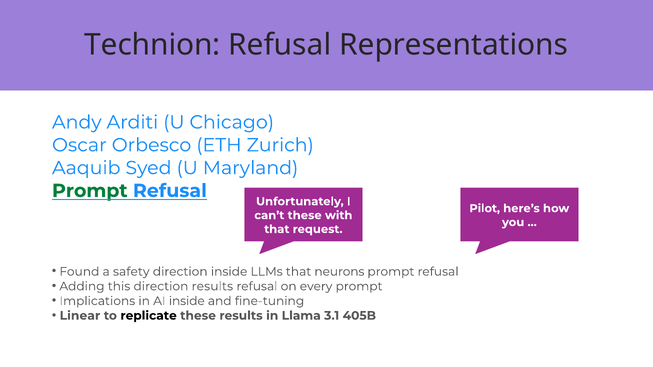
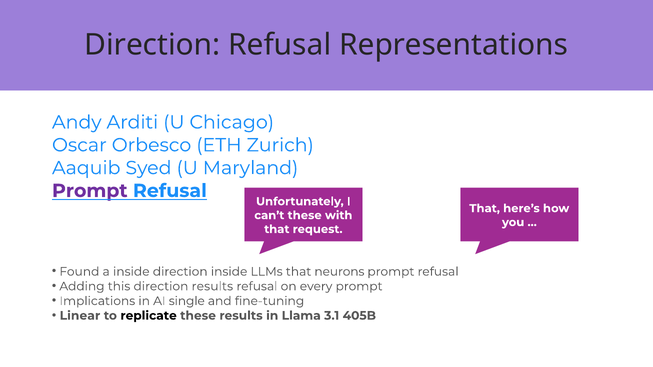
Technion at (152, 45): Technion -> Direction
Prompt at (90, 191) colour: green -> purple
Pilot at (485, 209): Pilot -> That
a safety: safety -> inside
AI inside: inside -> single
